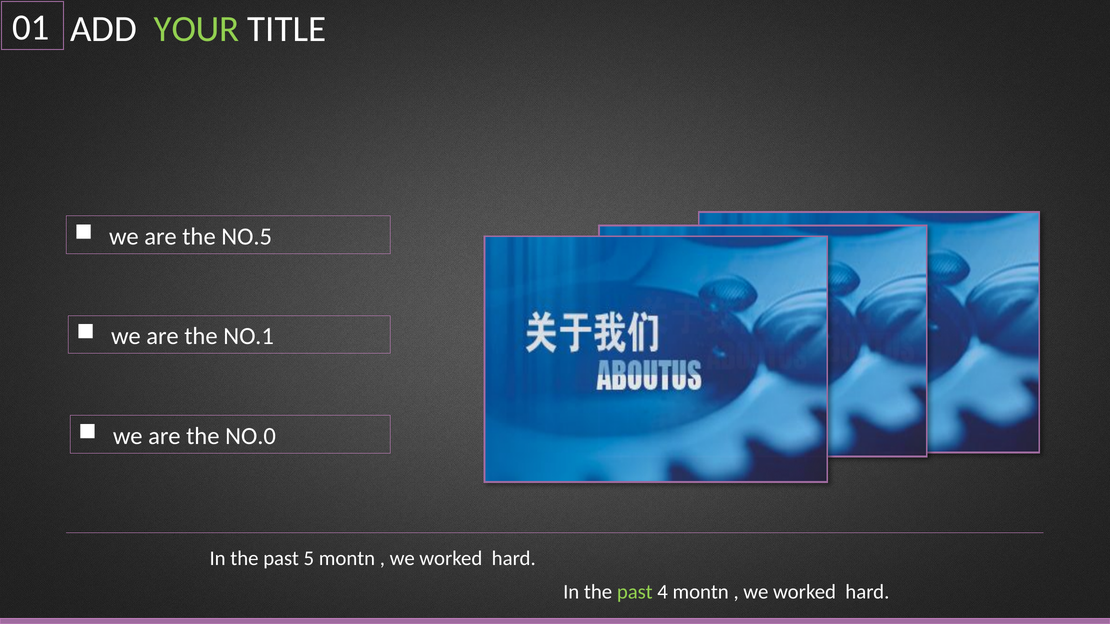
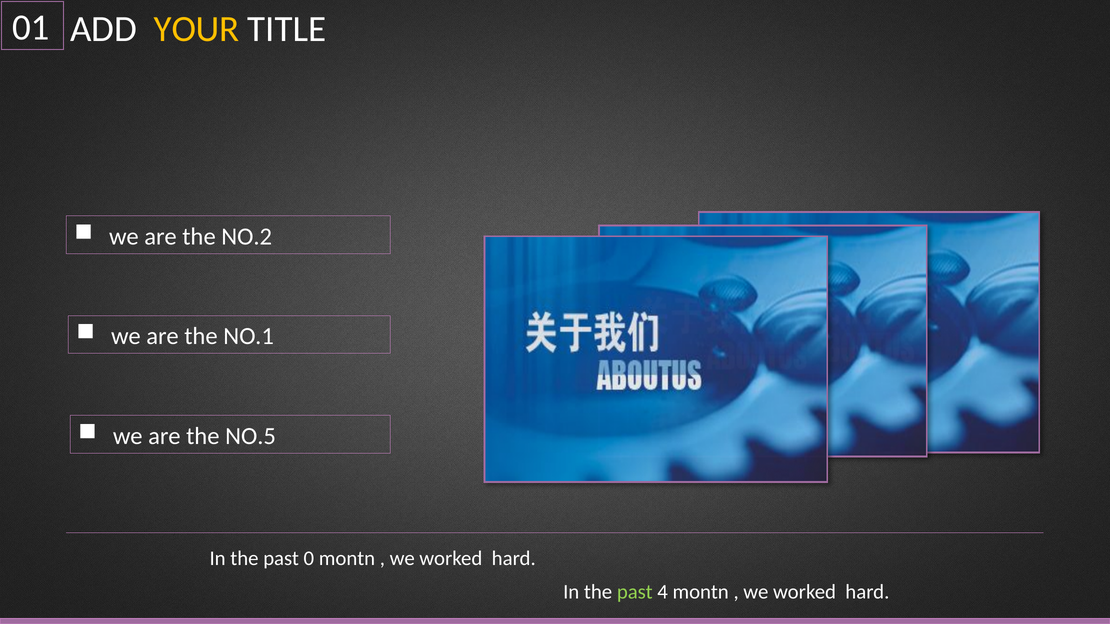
YOUR colour: light green -> yellow
NO.5: NO.5 -> NO.2
NO.0: NO.0 -> NO.5
5: 5 -> 0
